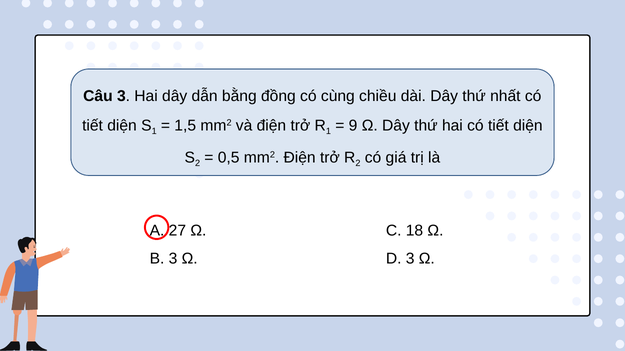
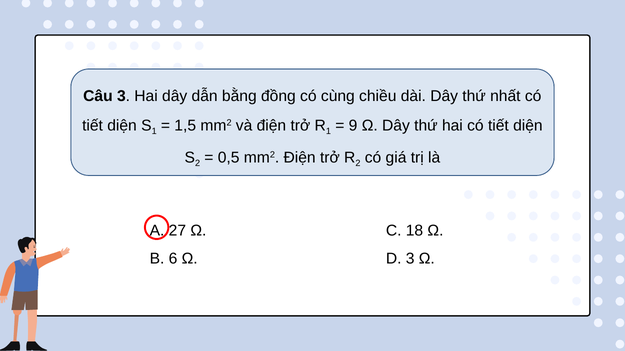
B 3: 3 -> 6
